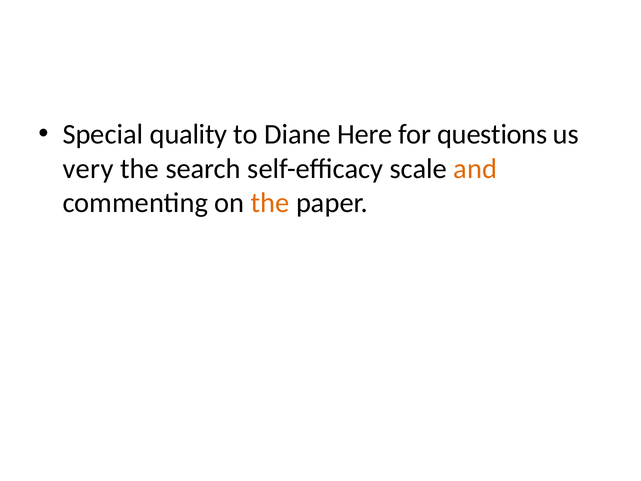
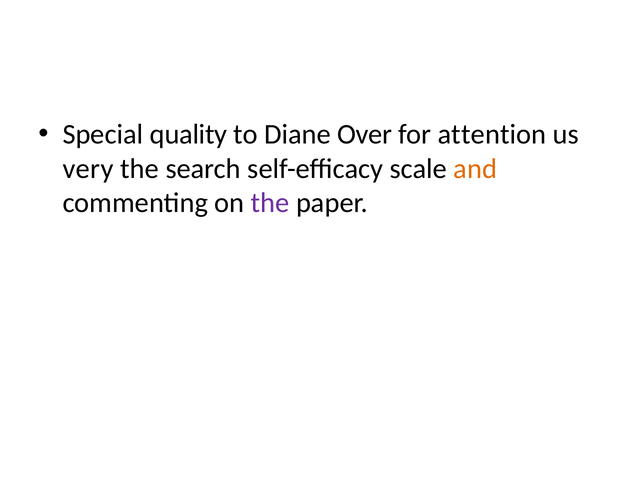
Here: Here -> Over
questions: questions -> attention
the at (270, 203) colour: orange -> purple
